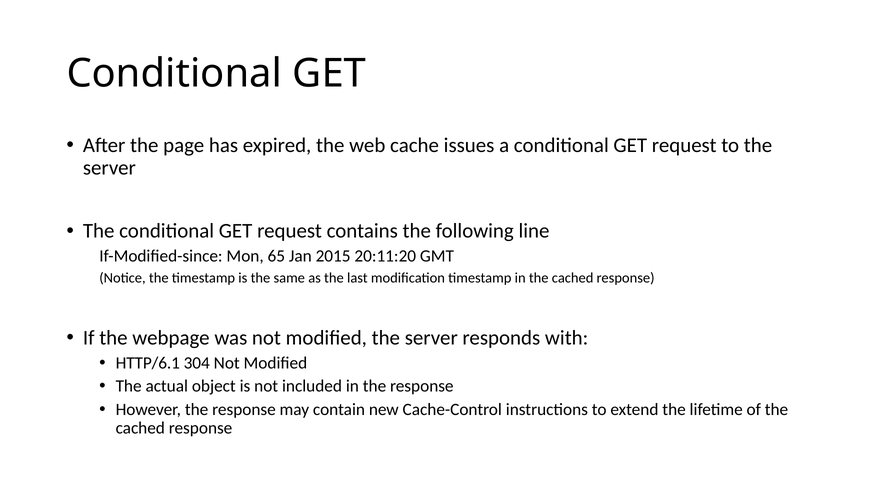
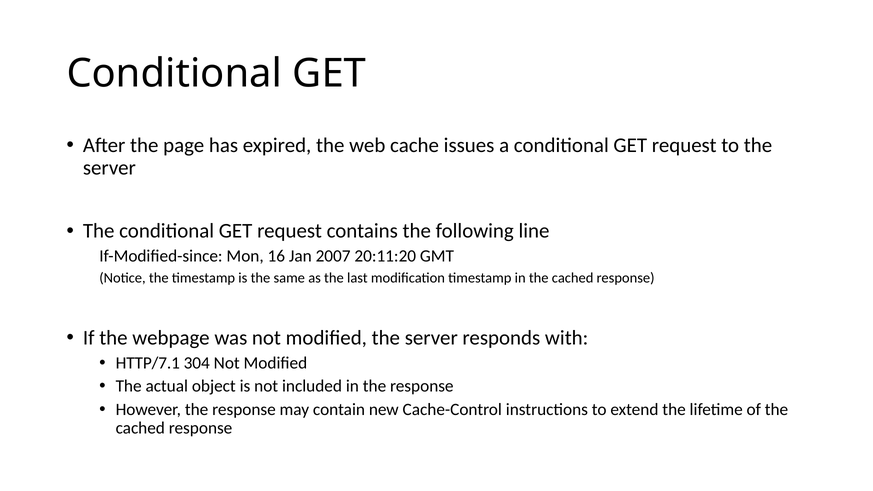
65: 65 -> 16
2015: 2015 -> 2007
HTTP/6.1: HTTP/6.1 -> HTTP/7.1
